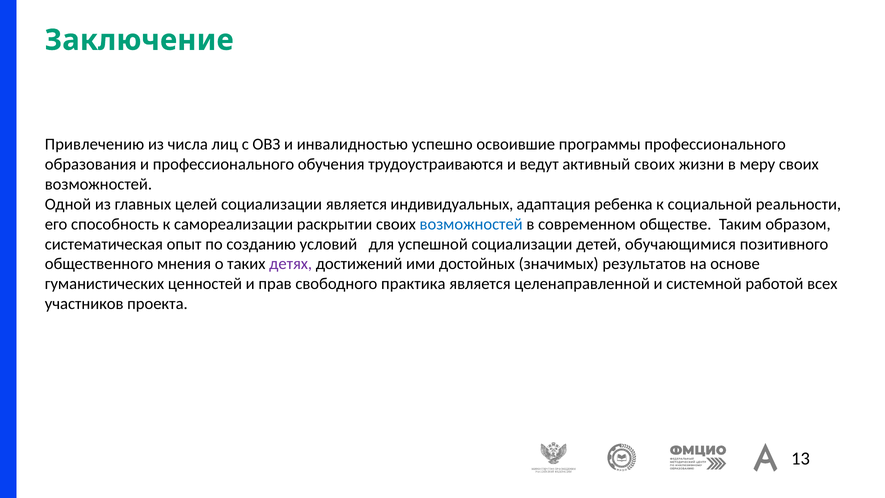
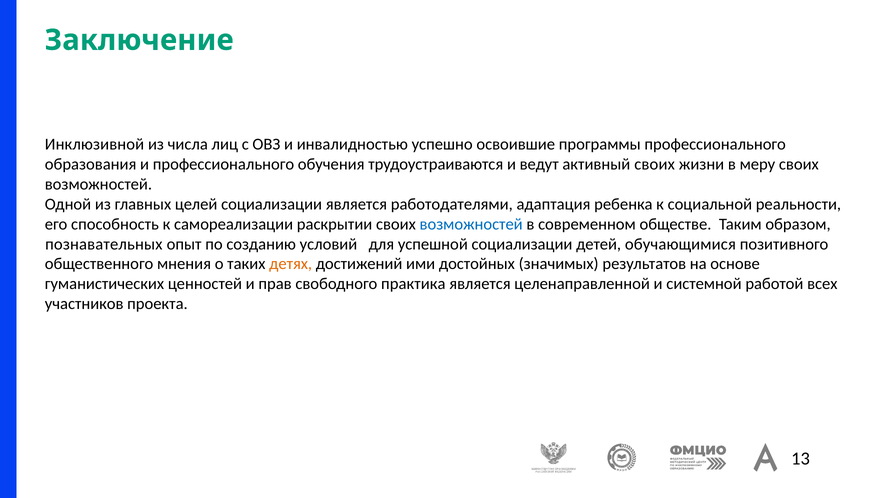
Привлечению: Привлечению -> Инклюзивной
индивидуальных: индивидуальных -> работодателями
систематическая: систематическая -> познавательных
детях colour: purple -> orange
